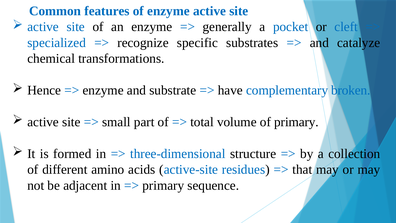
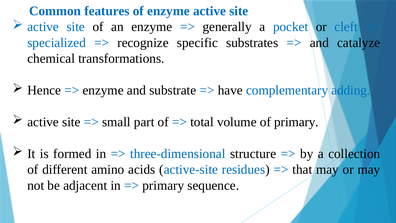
broken: broken -> adding
